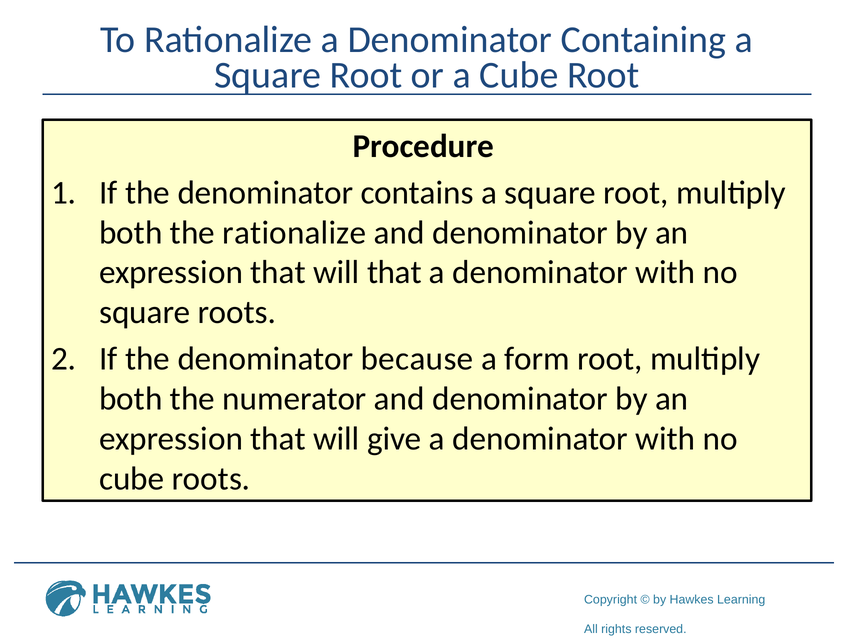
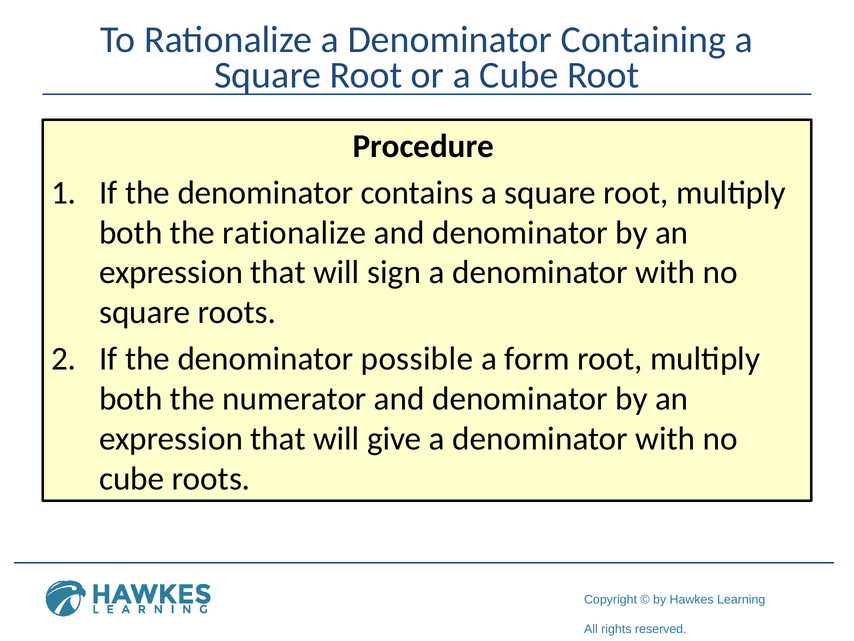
will that: that -> sign
because: because -> possible
